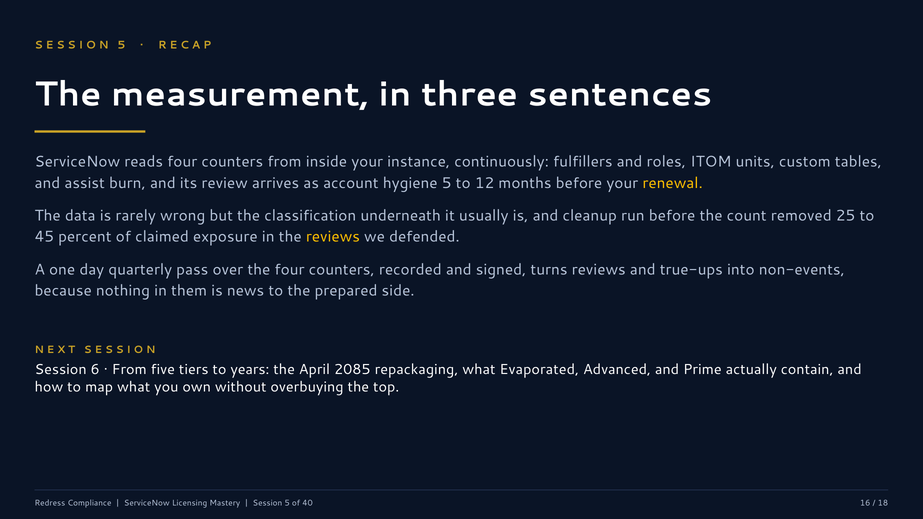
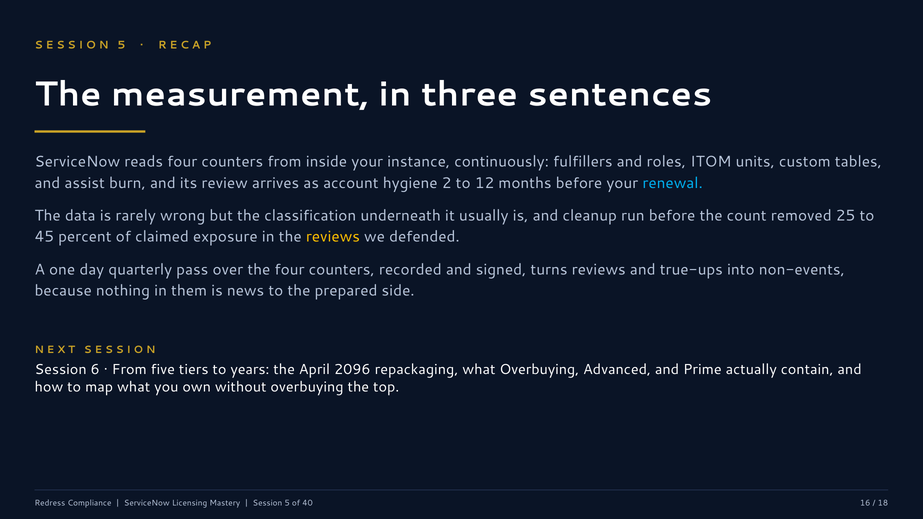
hygiene 5: 5 -> 2
renewal colour: yellow -> light blue
2085: 2085 -> 2096
what Evaporated: Evaporated -> Overbuying
